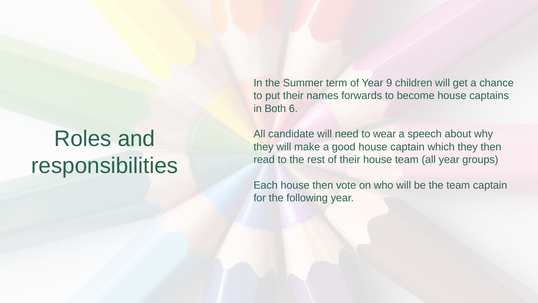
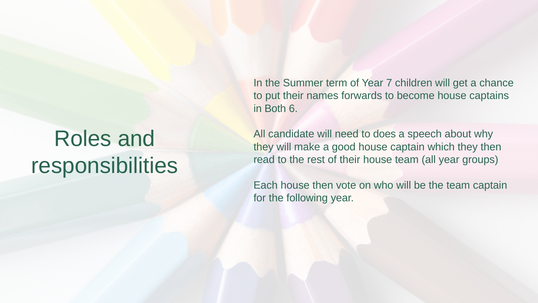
9: 9 -> 7
wear: wear -> does
